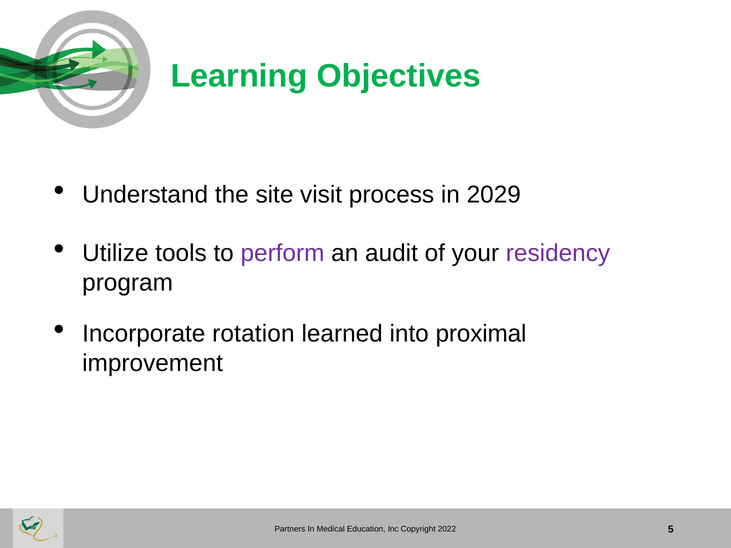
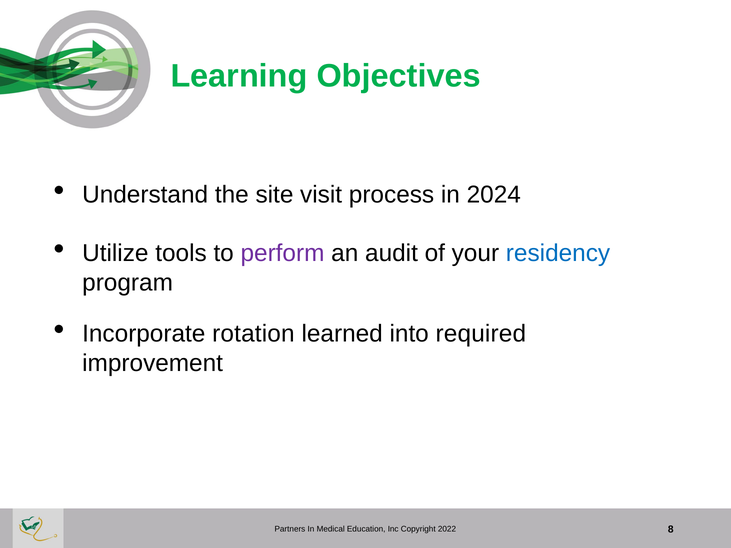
2029: 2029 -> 2024
residency colour: purple -> blue
proximal: proximal -> required
5: 5 -> 8
